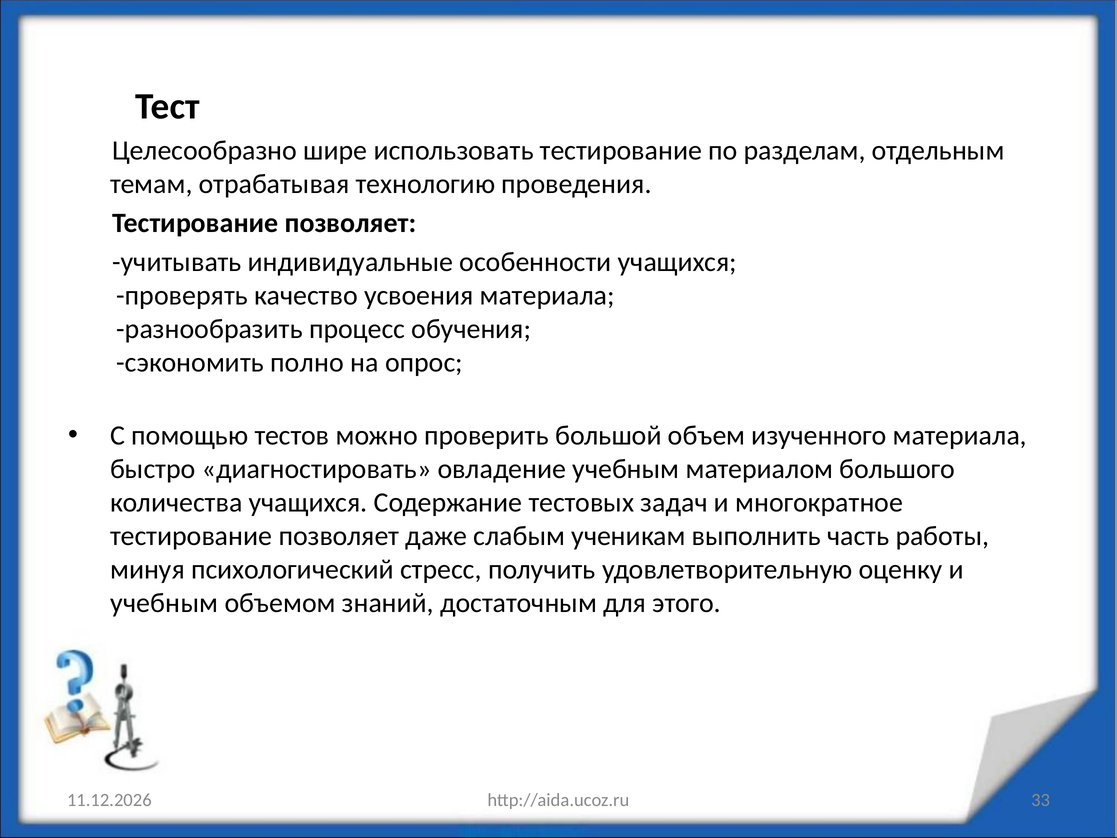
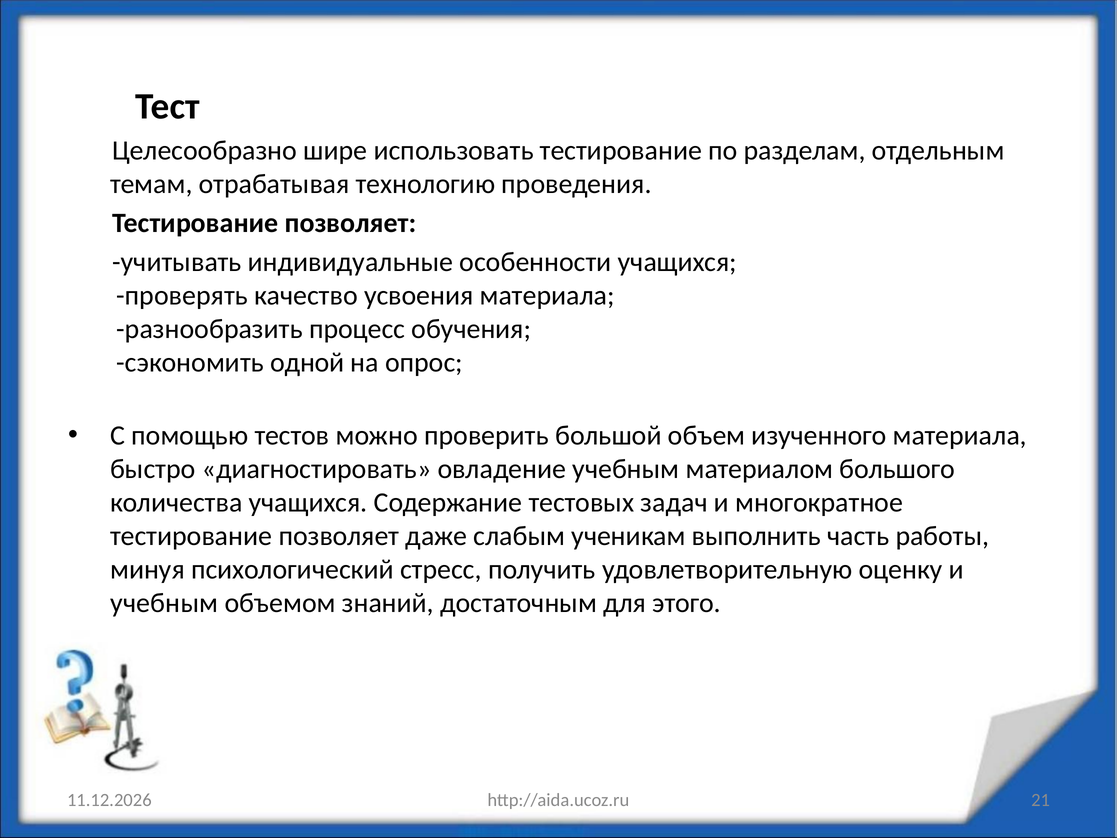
полно: полно -> одной
33: 33 -> 21
